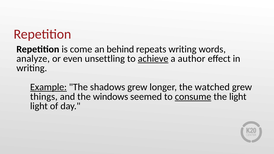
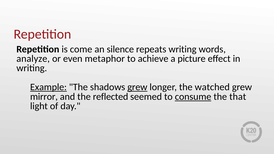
behind: behind -> silence
unsettling: unsettling -> metaphor
achieve underline: present -> none
author: author -> picture
grew at (137, 87) underline: none -> present
things: things -> mirror
windows: windows -> reflected
the light: light -> that
